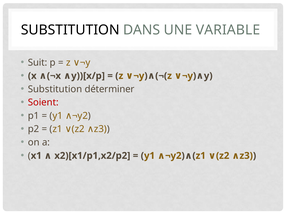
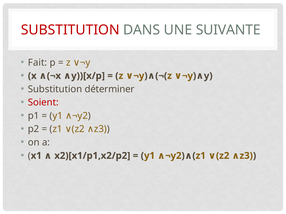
SUBSTITUTION at (70, 30) colour: black -> red
VARIABLE: VARIABLE -> SUIVANTE
Suit: Suit -> Fait
